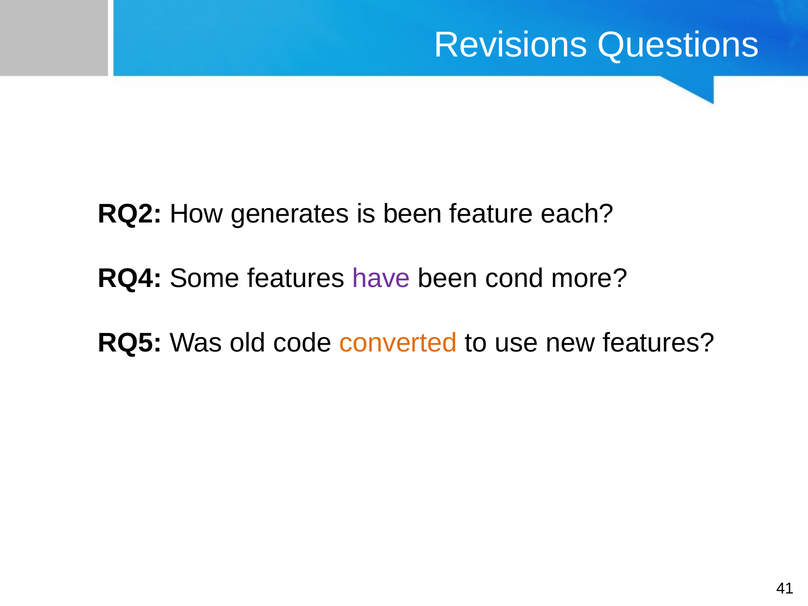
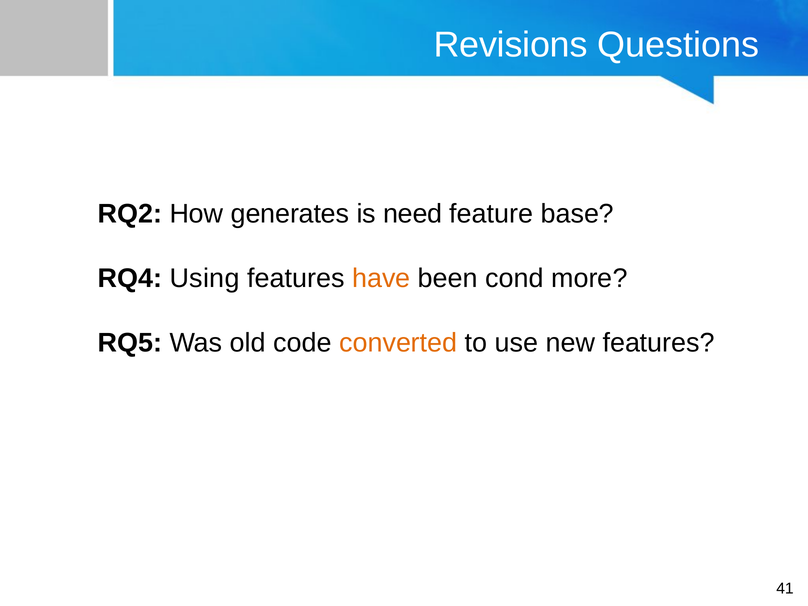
is been: been -> need
each: each -> base
Some: Some -> Using
have colour: purple -> orange
